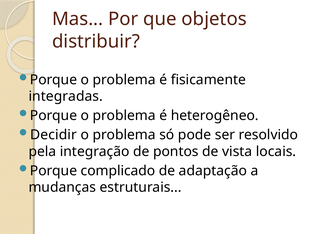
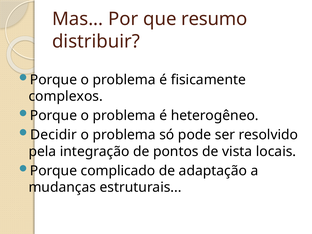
objetos: objetos -> resumo
integradas: integradas -> complexos
